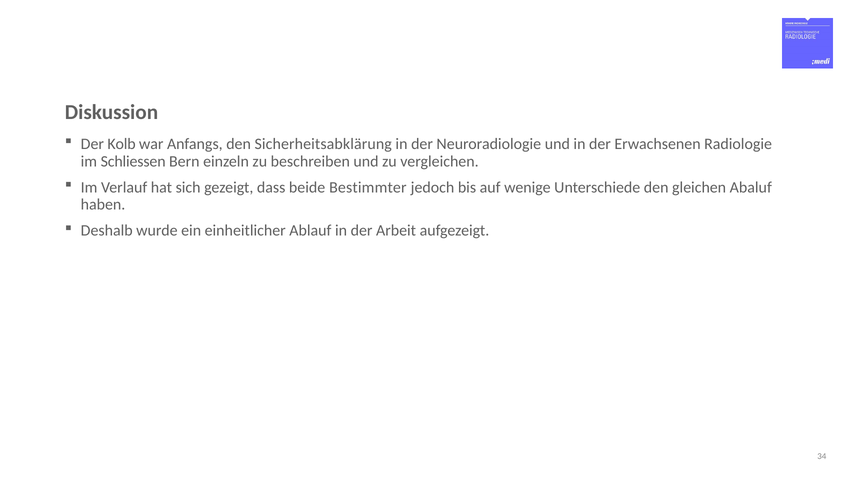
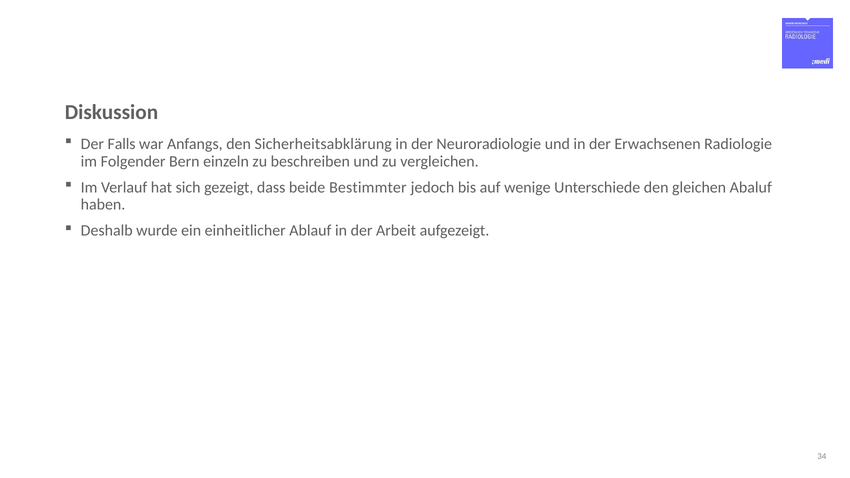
Kolb: Kolb -> Falls
Schliessen: Schliessen -> Folgender
